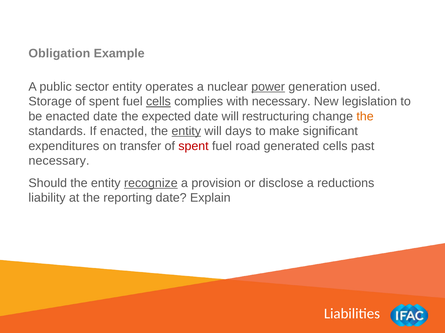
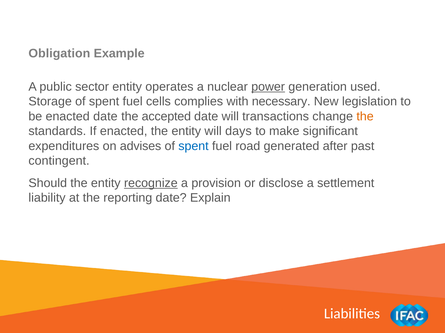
cells at (158, 102) underline: present -> none
expected: expected -> accepted
restructuring: restructuring -> transactions
entity at (186, 131) underline: present -> none
transfer: transfer -> advises
spent at (193, 146) colour: red -> blue
generated cells: cells -> after
necessary at (59, 161): necessary -> contingent
reductions: reductions -> settlement
